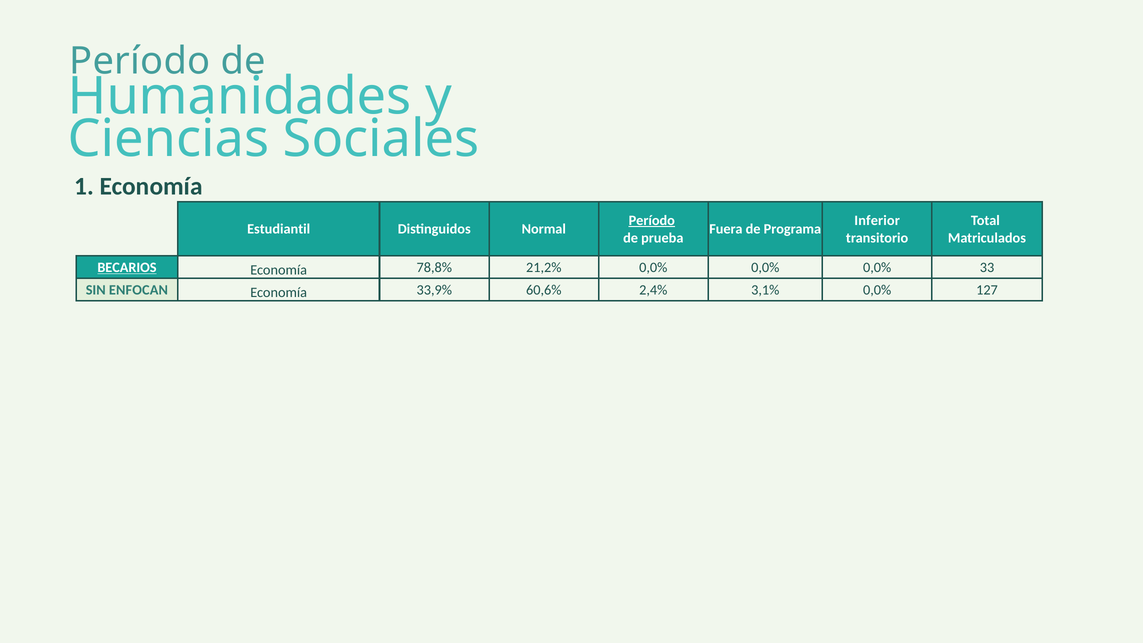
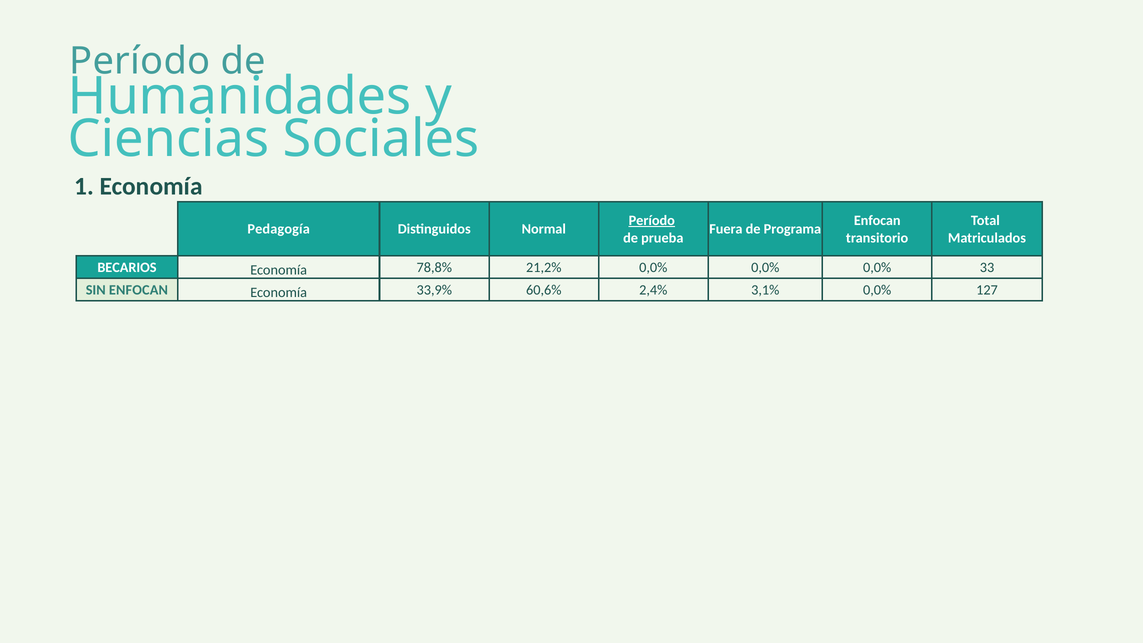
Inferior at (877, 220): Inferior -> Enfocan
Estudiantil: Estudiantil -> Pedagogía
BECARIOS underline: present -> none
